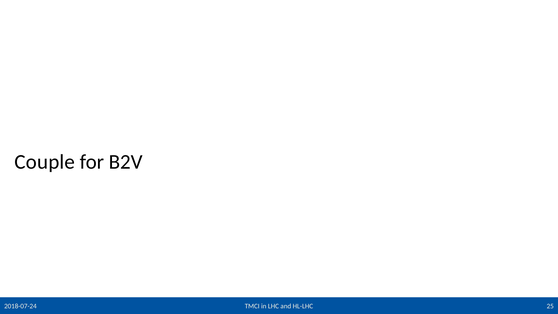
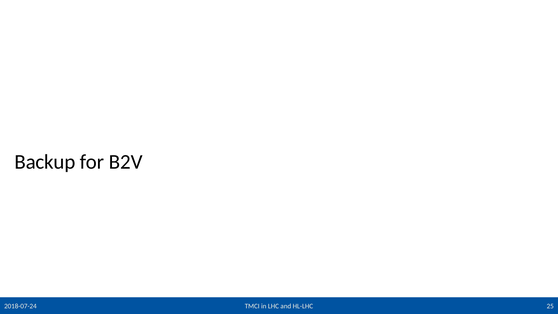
Couple: Couple -> Backup
